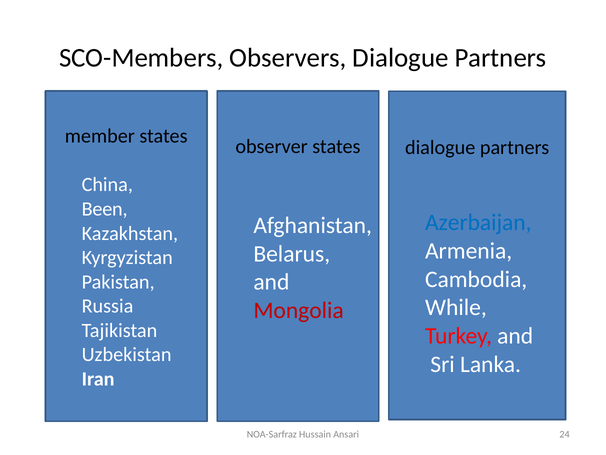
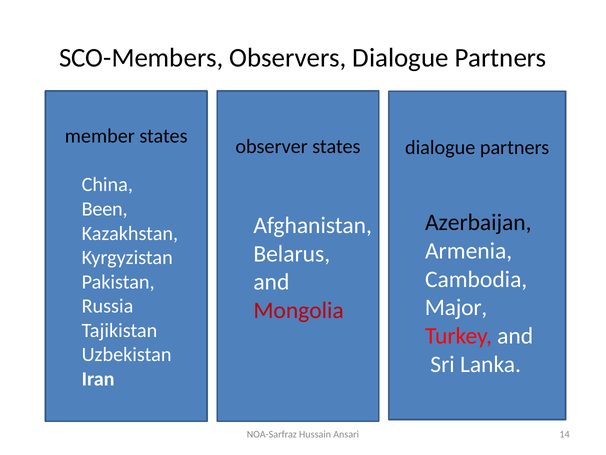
Azerbaijan colour: blue -> black
While: While -> Major
24: 24 -> 14
